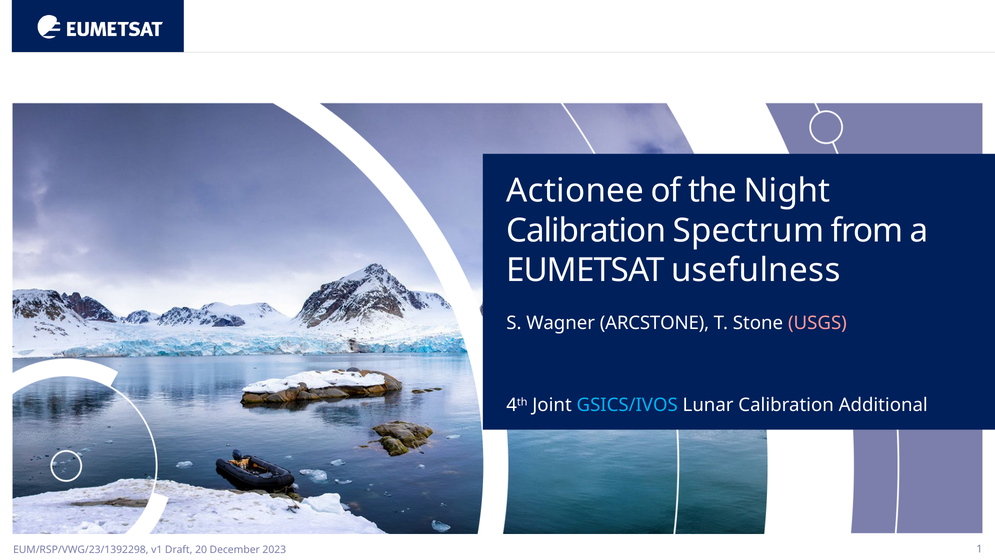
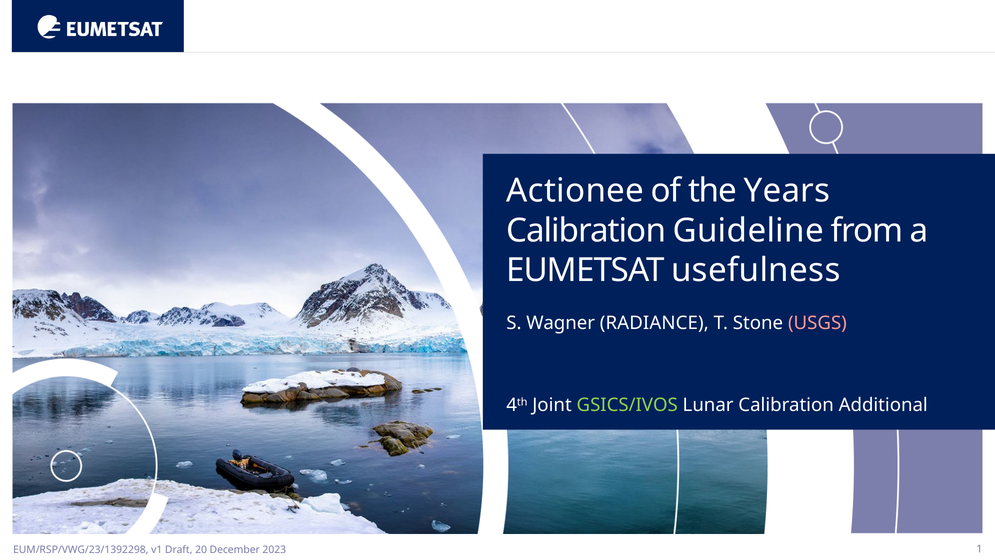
Night: Night -> Years
Spectrum: Spectrum -> Guideline
ARCSTONE: ARCSTONE -> RADIANCE
GSICS/IVOS colour: light blue -> light green
